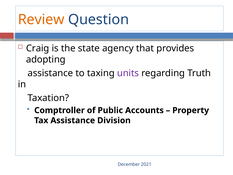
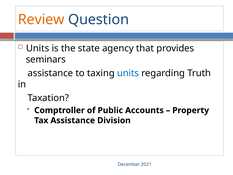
Craig at (38, 48): Craig -> Units
adopting: adopting -> seminars
units at (128, 73) colour: purple -> blue
